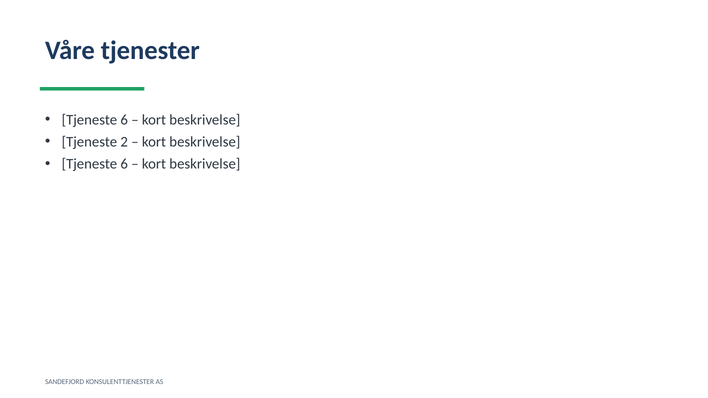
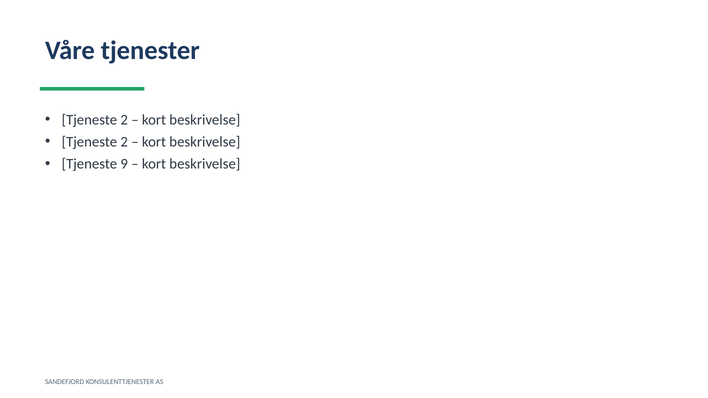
6 at (124, 120): 6 -> 2
6 at (124, 164): 6 -> 9
